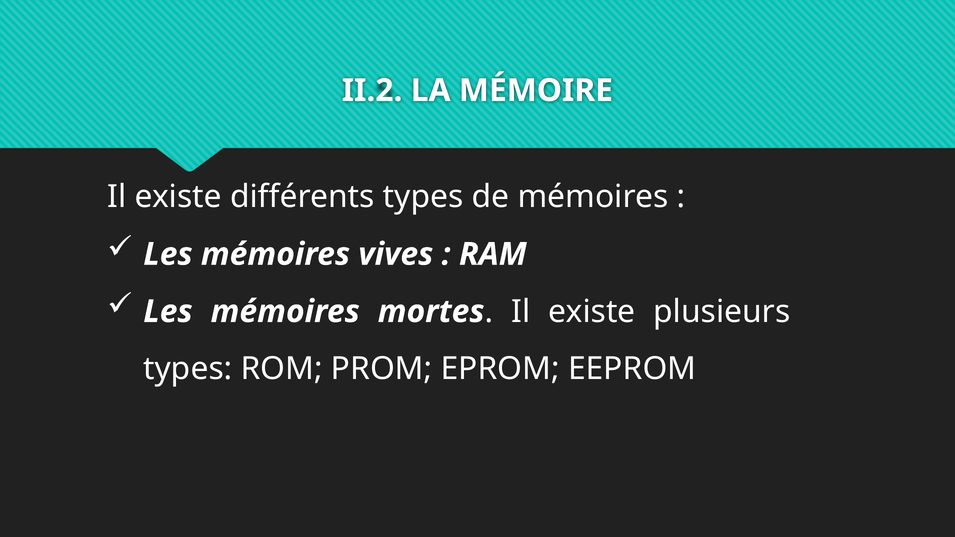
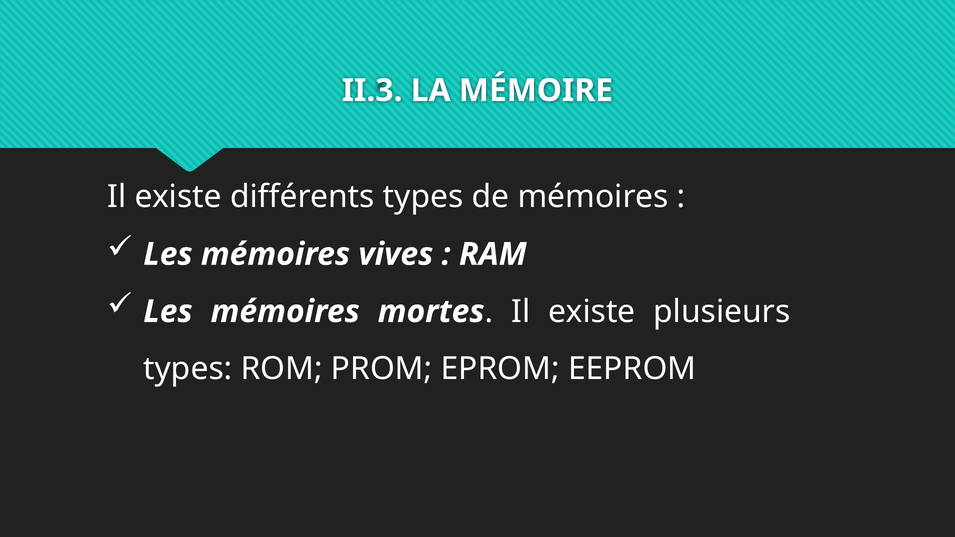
II.2: II.2 -> II.3
